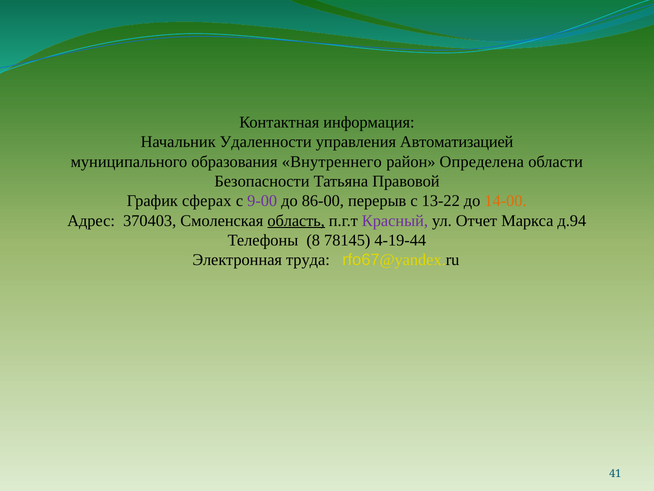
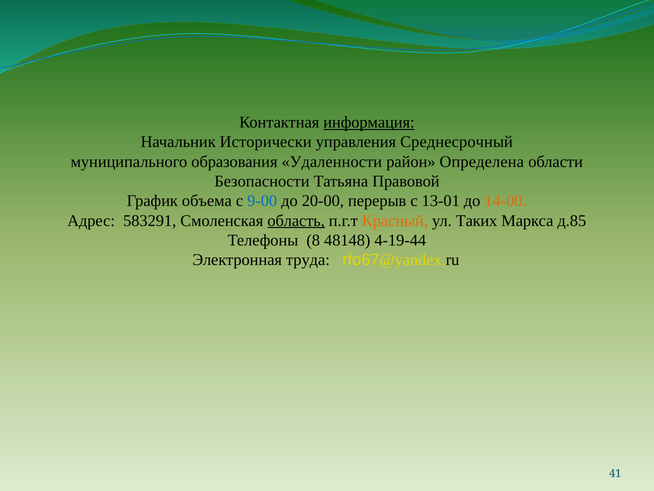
информация underline: none -> present
Удаленности: Удаленности -> Исторически
Автоматизацией: Автоматизацией -> Среднесрочный
Внутреннего: Внутреннего -> Удаленности
сферах: сферах -> объема
9-00 colour: purple -> blue
86-00: 86-00 -> 20-00
13-22: 13-22 -> 13-01
370403: 370403 -> 583291
Красный colour: purple -> orange
Отчет: Отчет -> Таких
д.94: д.94 -> д.85
78145: 78145 -> 48148
